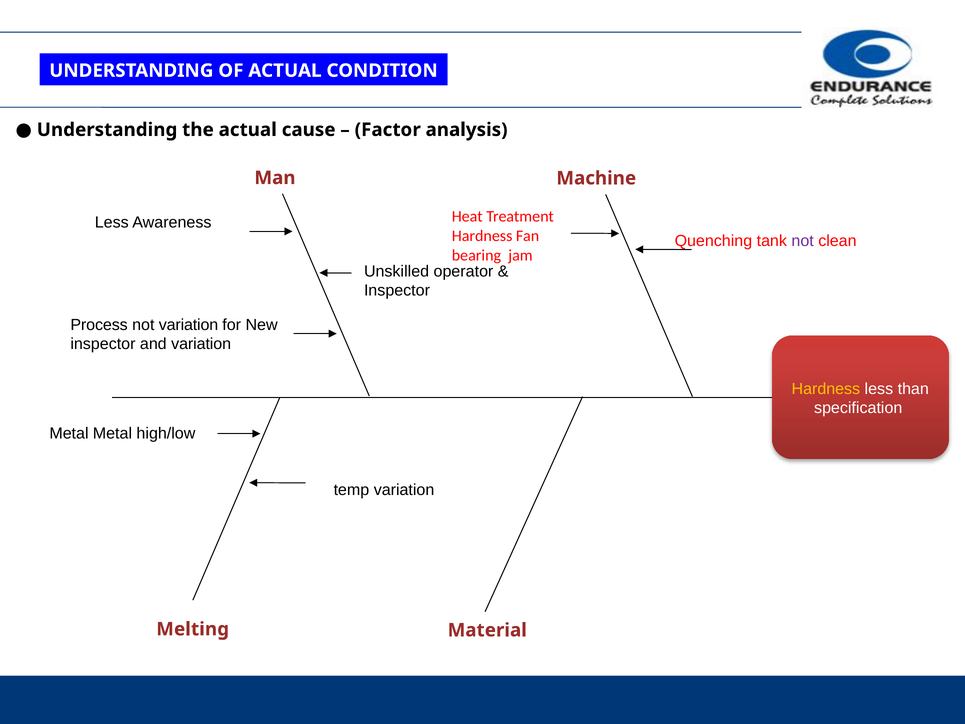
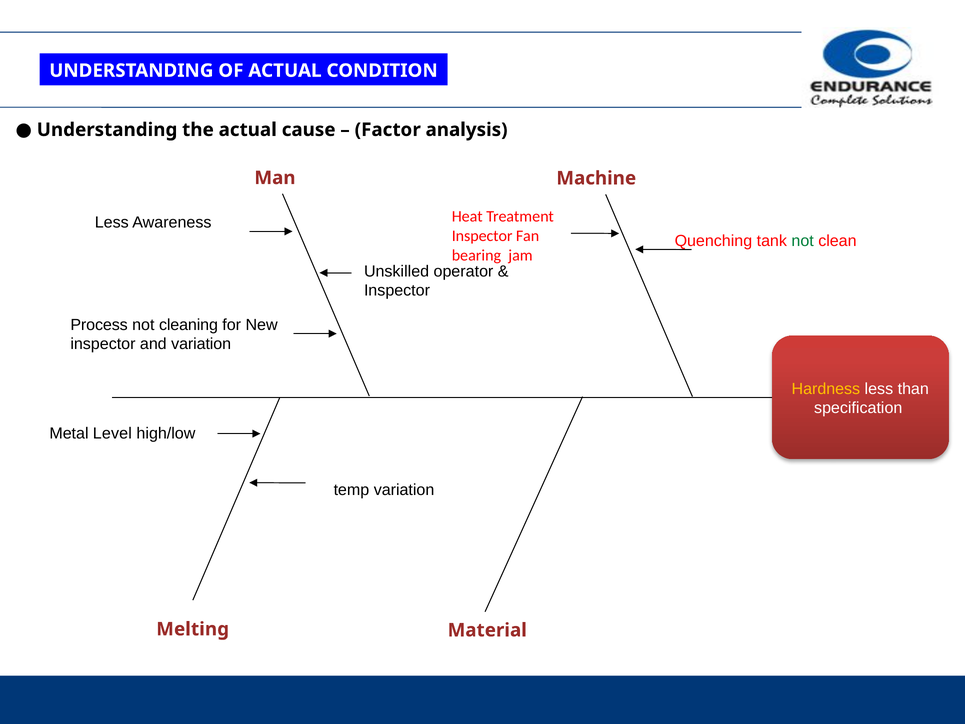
Hardness at (482, 236): Hardness -> Inspector
not at (803, 241) colour: purple -> green
not variation: variation -> cleaning
Metal Metal: Metal -> Level
